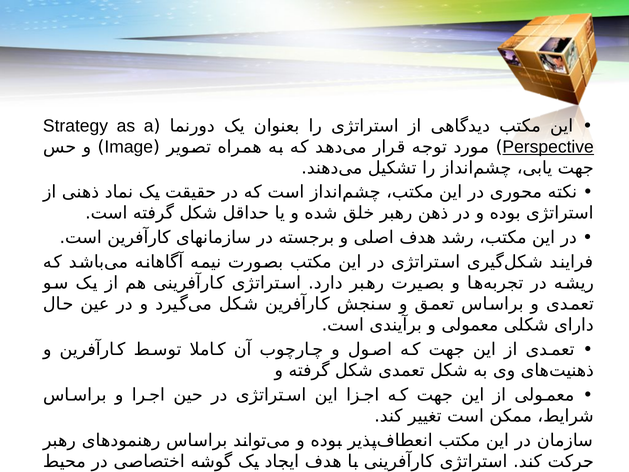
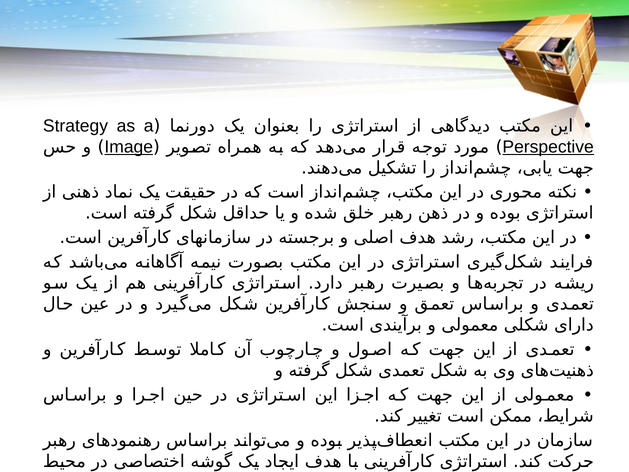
Image underline: none -> present
